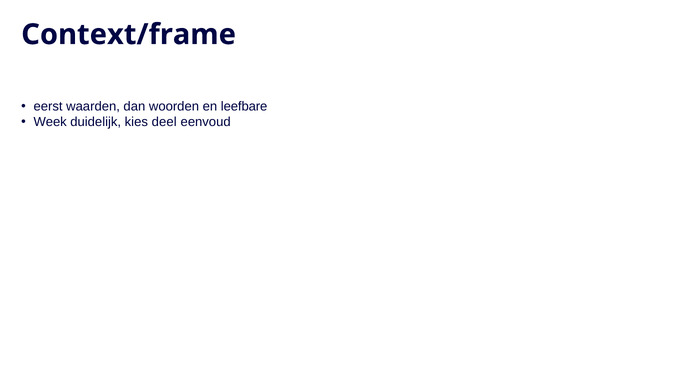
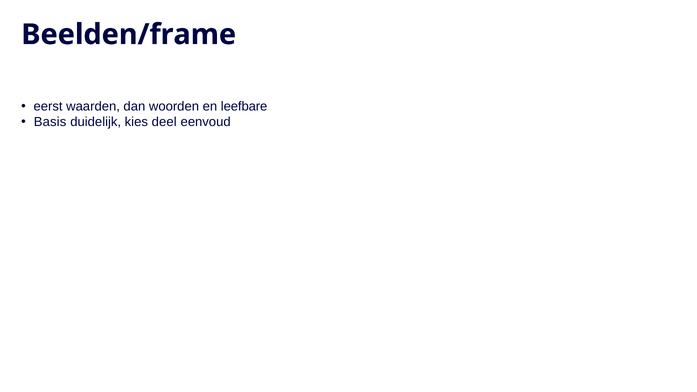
Context/frame: Context/frame -> Beelden/frame
Week: Week -> Basis
